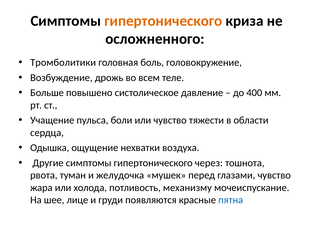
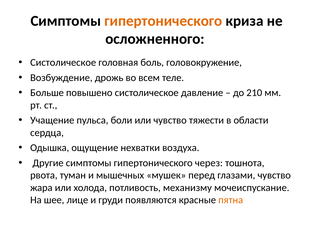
Тромболитики at (63, 63): Тромболитики -> Систолическое
400: 400 -> 210
желудочка: желудочка -> мышечных
пятна colour: blue -> orange
